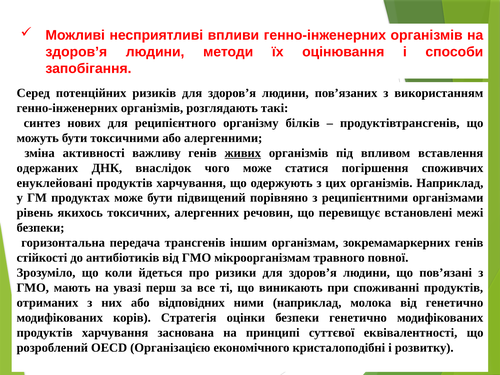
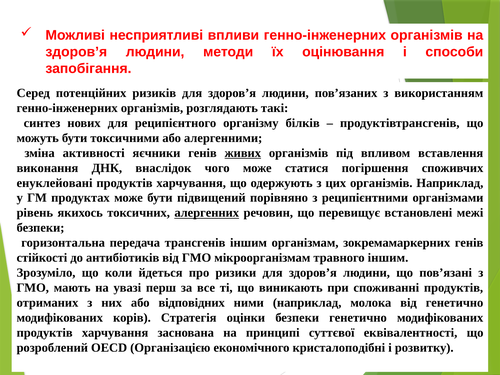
важливу: важливу -> яєчники
одержаних: одержаних -> виконання
алергенних underline: none -> present
травного повної: повної -> іншим
